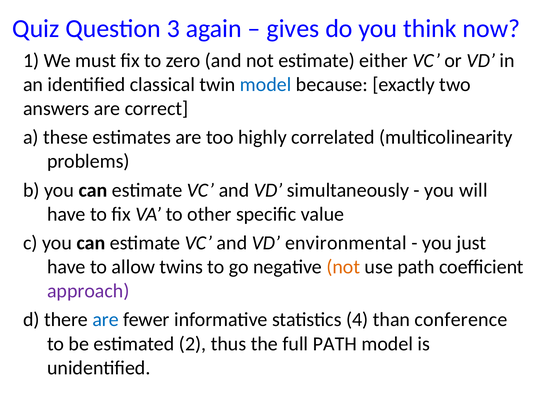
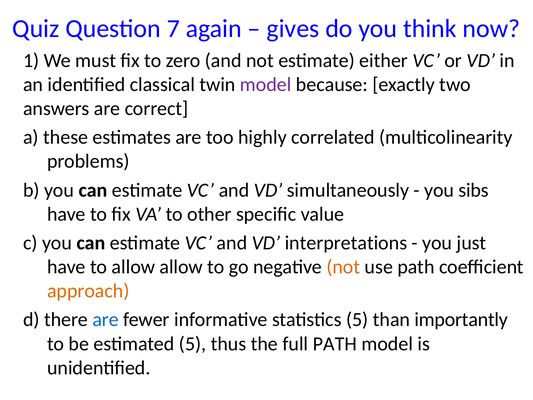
3: 3 -> 7
model at (266, 84) colour: blue -> purple
will: will -> sibs
environmental: environmental -> interpretations
allow twins: twins -> allow
approach colour: purple -> orange
statistics 4: 4 -> 5
conference: conference -> importantly
estimated 2: 2 -> 5
